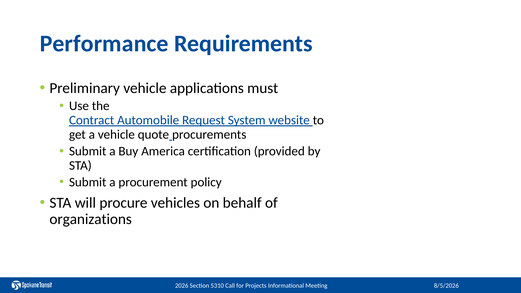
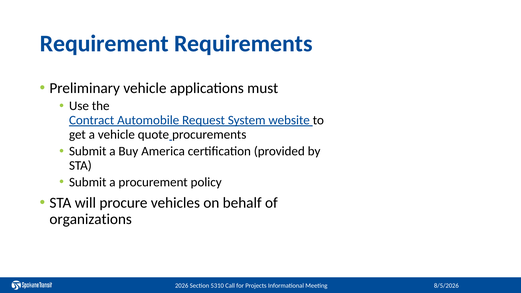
Performance: Performance -> Requirement
